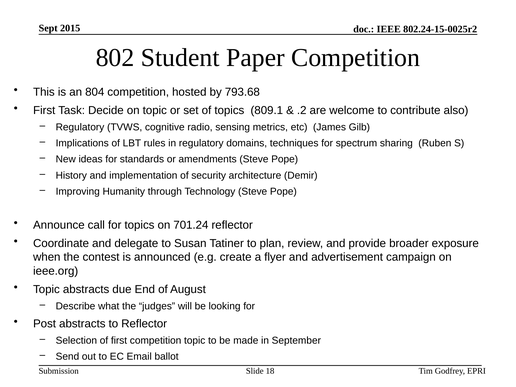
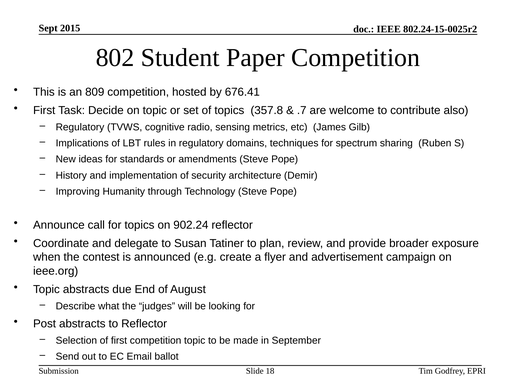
804: 804 -> 809
793.68: 793.68 -> 676.41
809.1: 809.1 -> 357.8
.2: .2 -> .7
701.24: 701.24 -> 902.24
